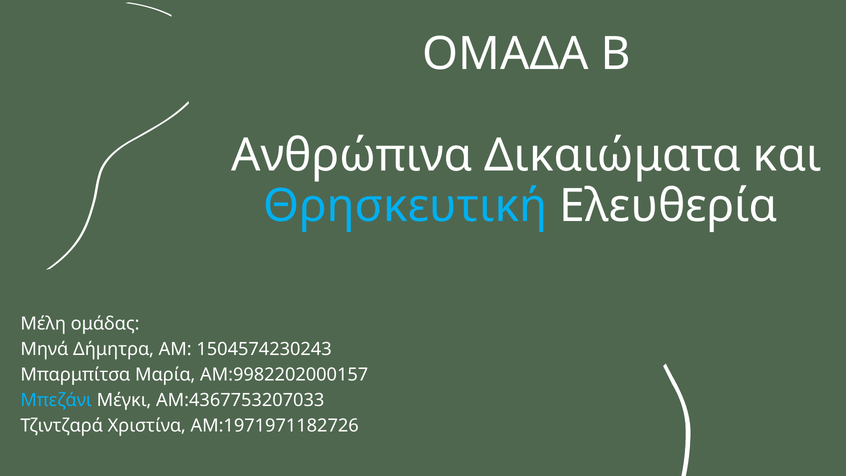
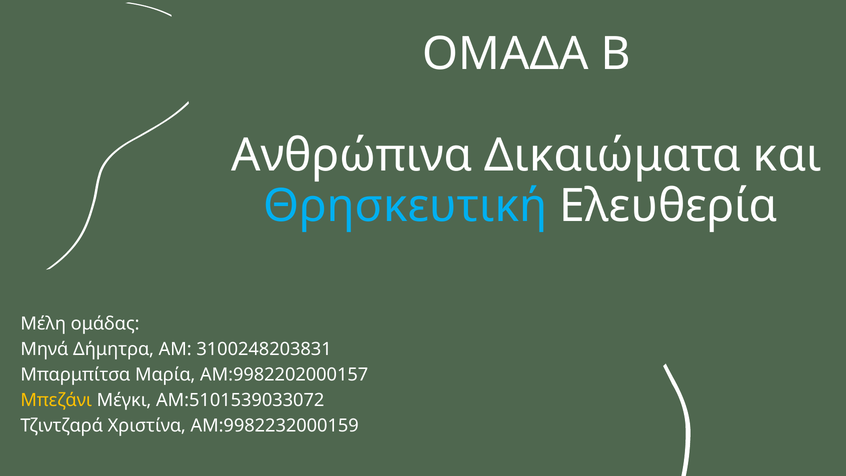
1504574230243: 1504574230243 -> 3100248203831
Μπεζάνι colour: light blue -> yellow
ΑΜ:4367753207033: ΑΜ:4367753207033 -> ΑΜ:5101539033072
ΑΜ:1971971182726: ΑΜ:1971971182726 -> ΑΜ:9982232000159
